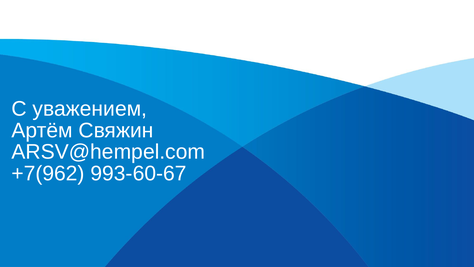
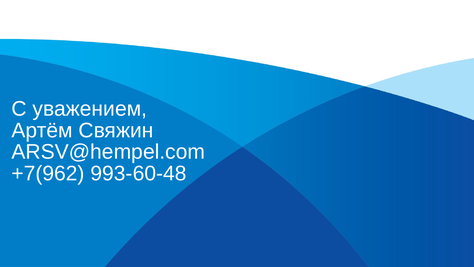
993-60-67: 993-60-67 -> 993-60-48
